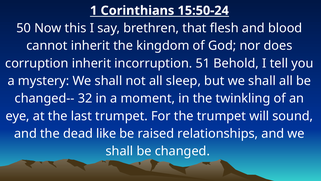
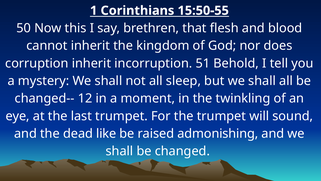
15:50-24: 15:50-24 -> 15:50-55
32: 32 -> 12
relationships: relationships -> admonishing
